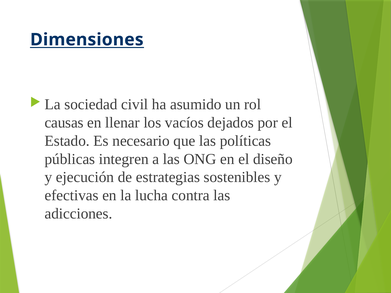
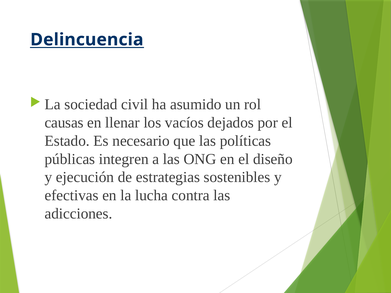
Dimensiones: Dimensiones -> Delincuencia
